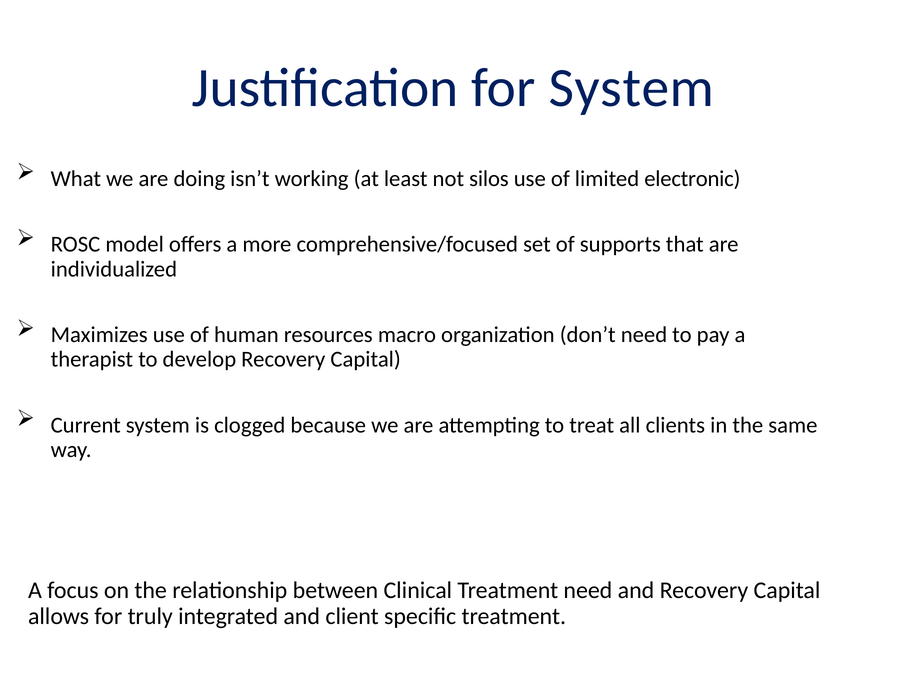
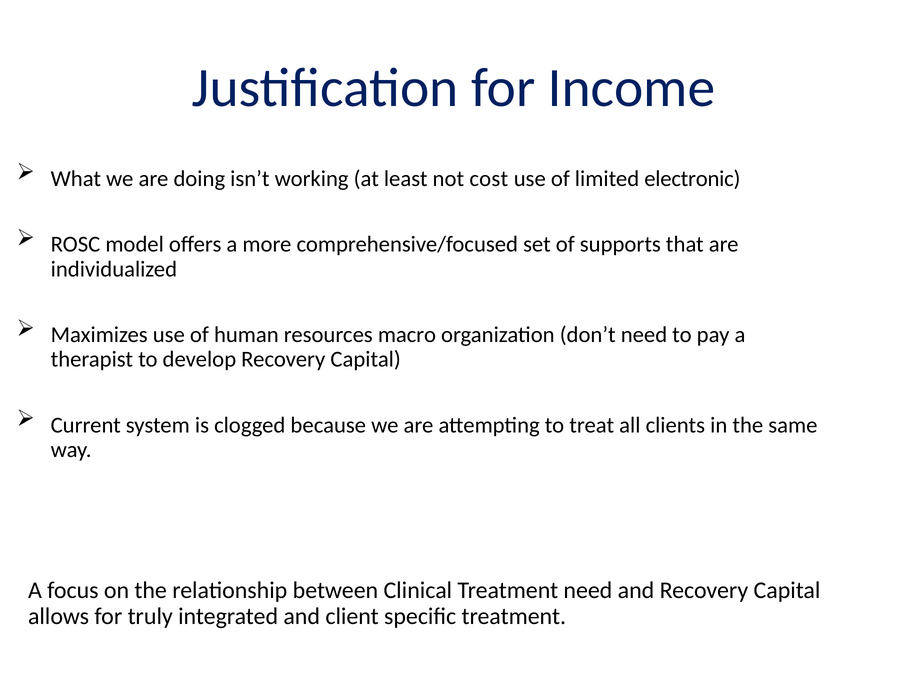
for System: System -> Income
silos: silos -> cost
